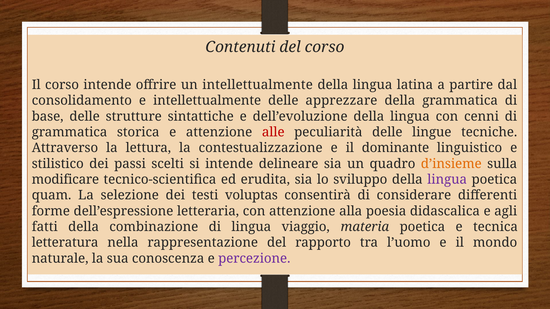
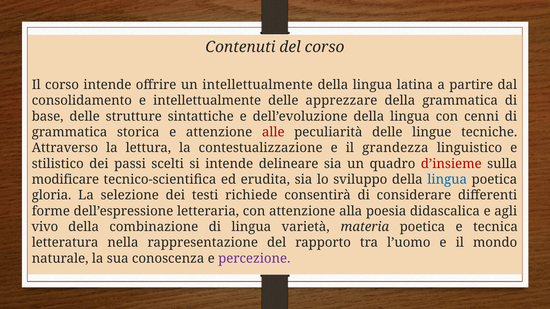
dominante: dominante -> grandezza
d’insieme colour: orange -> red
lingua at (447, 180) colour: purple -> blue
quam: quam -> gloria
voluptas: voluptas -> richiede
fatti: fatti -> vivo
viaggio: viaggio -> varietà
